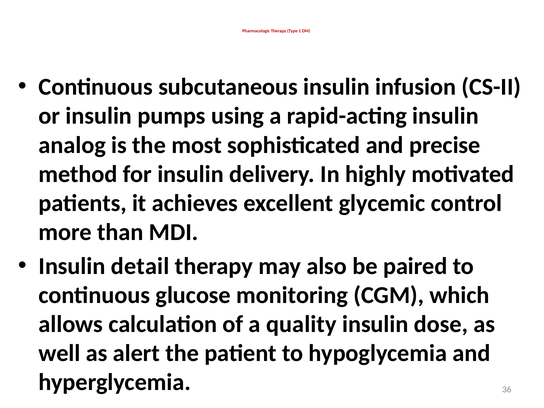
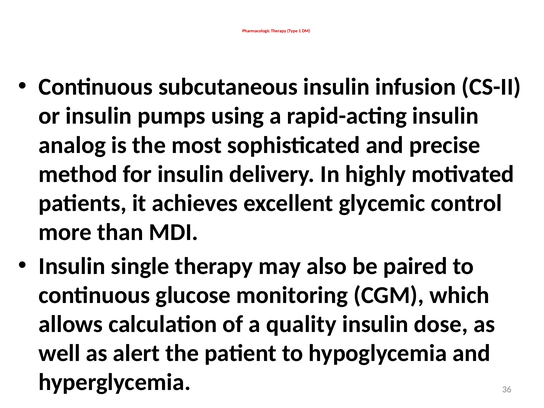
detail: detail -> single
